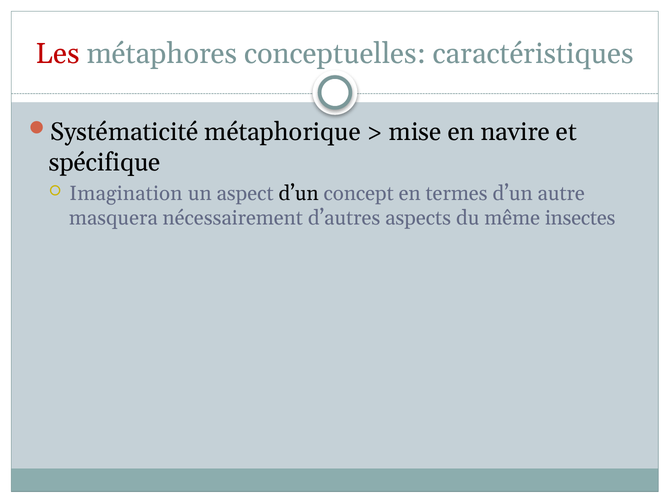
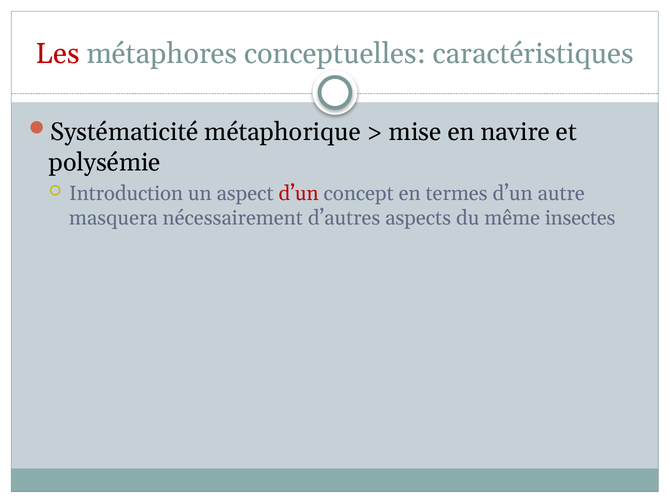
spécifique: spécifique -> polysémie
Imagination: Imagination -> Introduction
d’un at (299, 193) colour: black -> red
